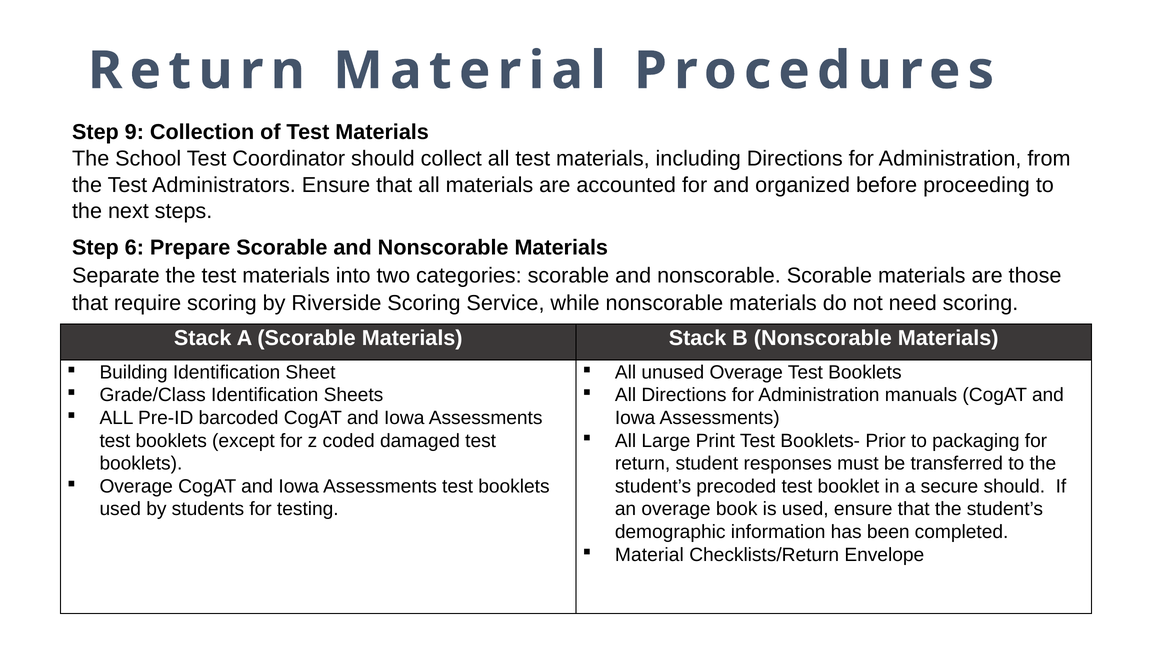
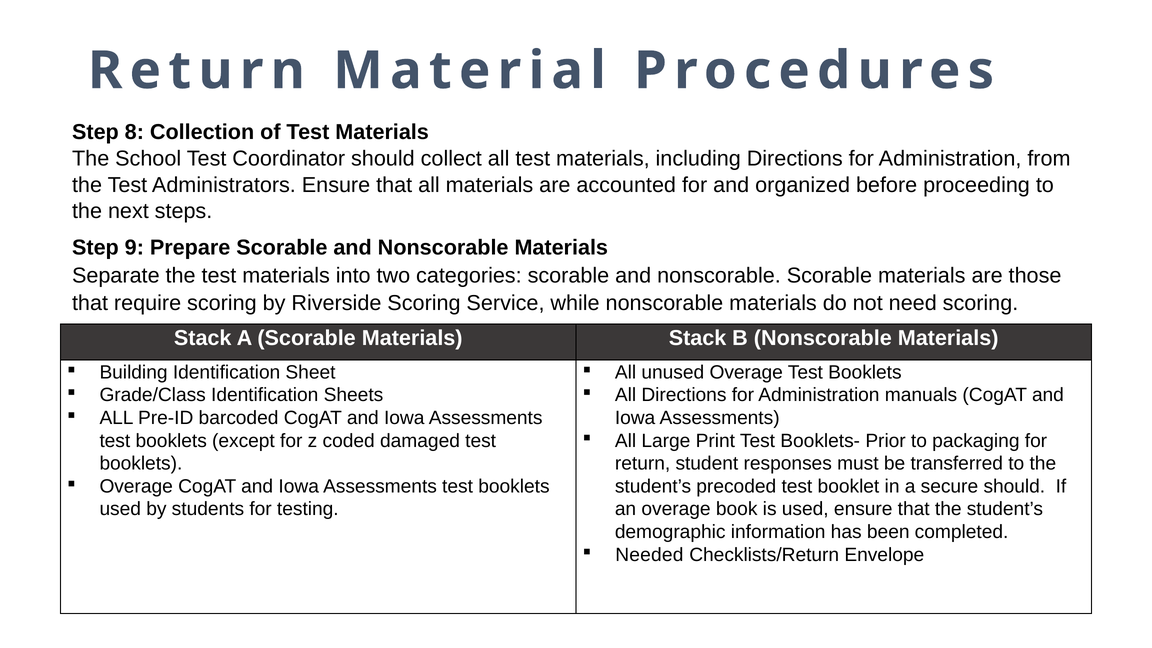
9: 9 -> 8
6: 6 -> 9
Material at (649, 555): Material -> Needed
